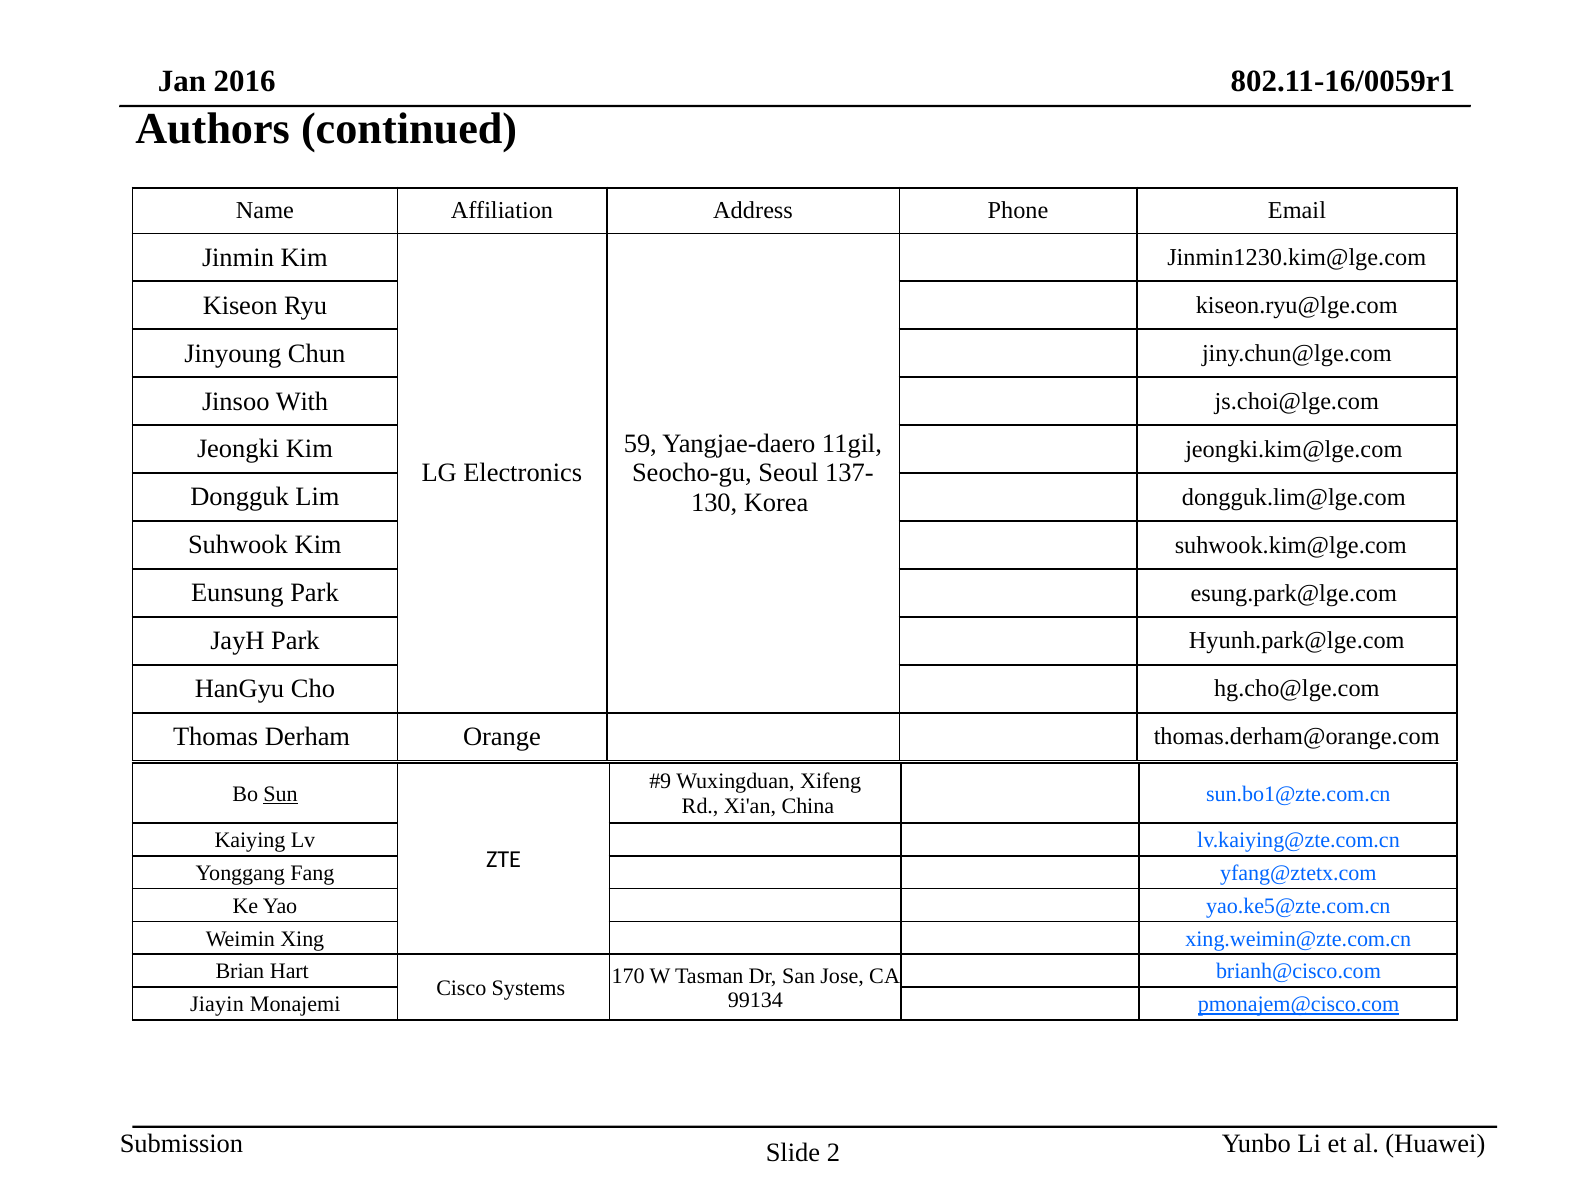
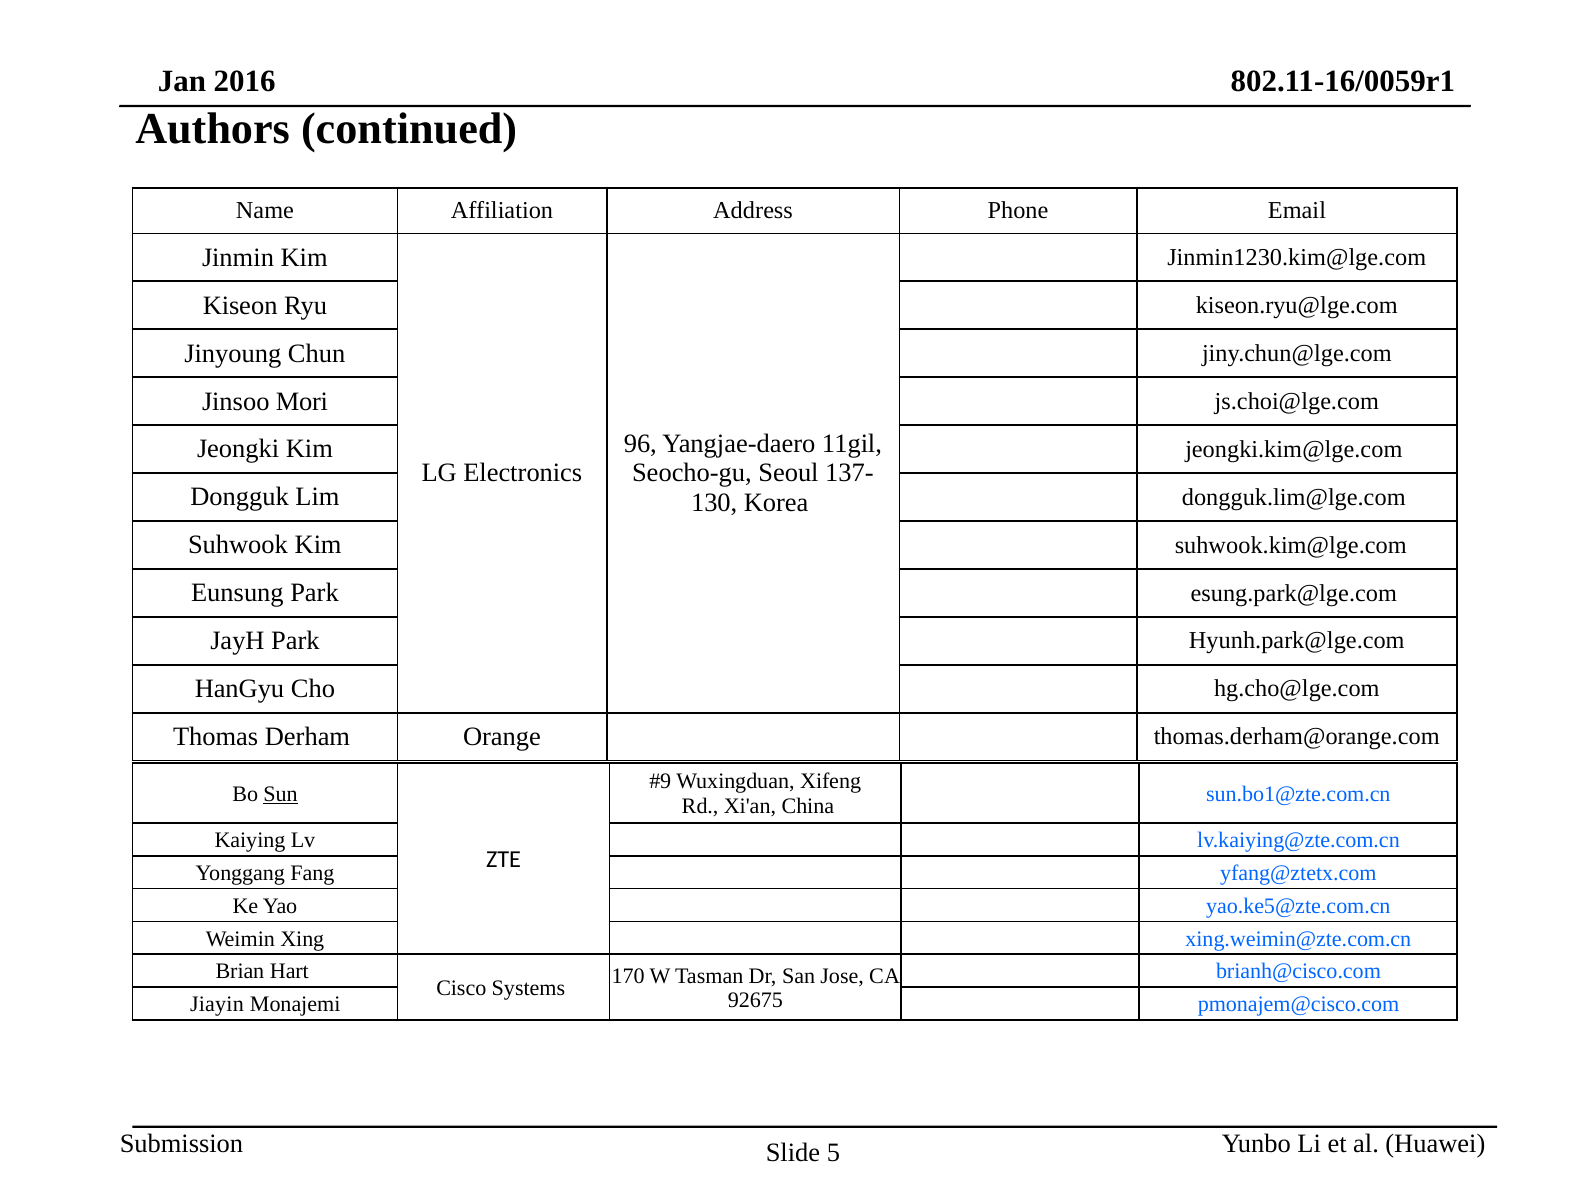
With: With -> Mori
59: 59 -> 96
99134: 99134 -> 92675
pmonajem@cisco.com underline: present -> none
2: 2 -> 5
